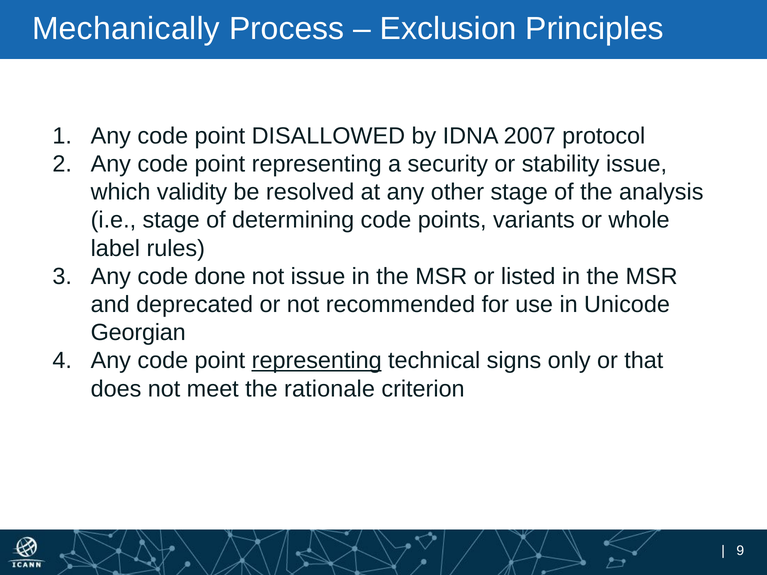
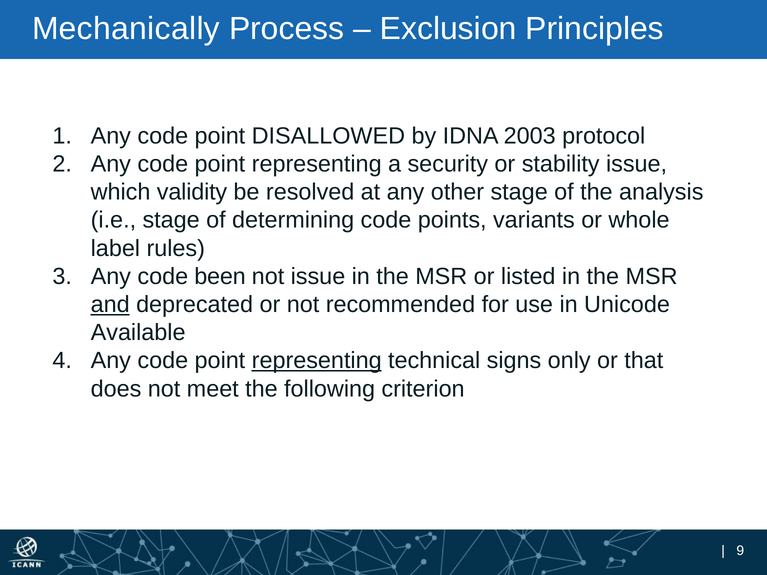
2007: 2007 -> 2003
done: done -> been
and underline: none -> present
Georgian: Georgian -> Available
rationale: rationale -> following
